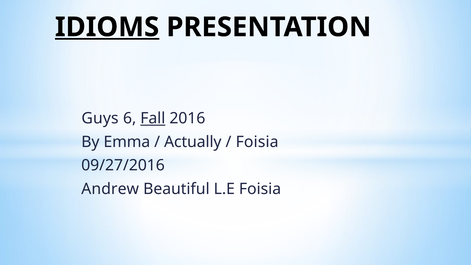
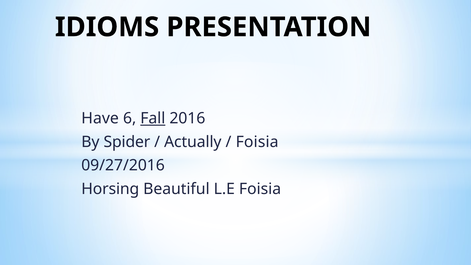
IDIOMS underline: present -> none
Guys: Guys -> Have
Emma: Emma -> Spider
Andrew: Andrew -> Horsing
